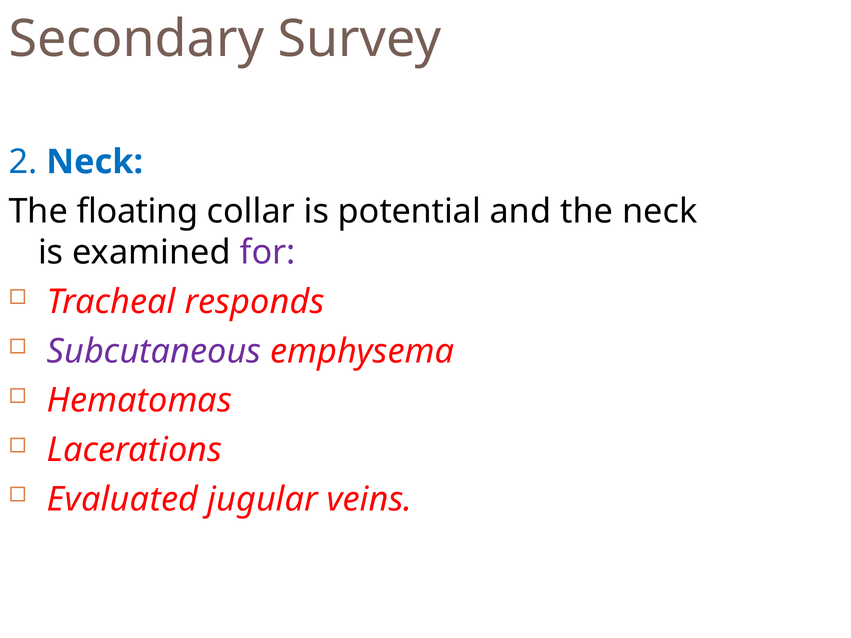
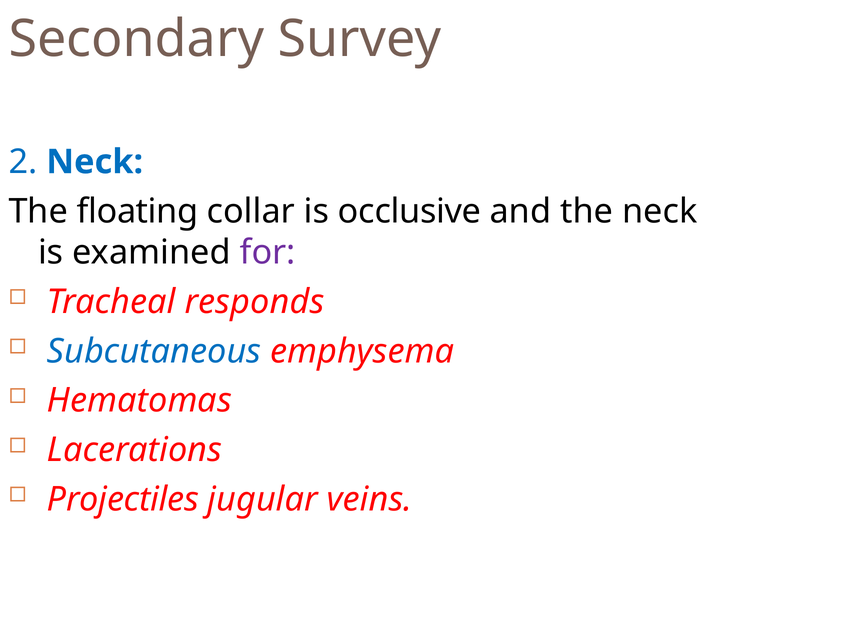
potential: potential -> occlusive
Subcutaneous colour: purple -> blue
Evaluated: Evaluated -> Projectiles
